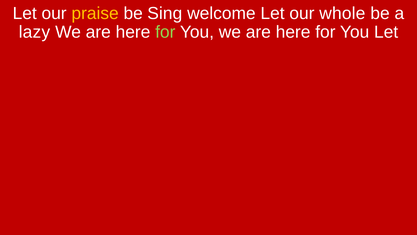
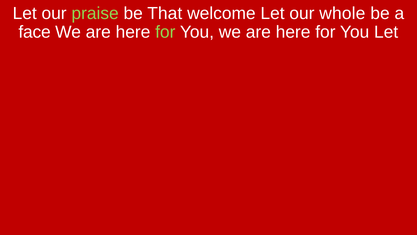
praise colour: yellow -> light green
Sing: Sing -> That
lazy: lazy -> face
